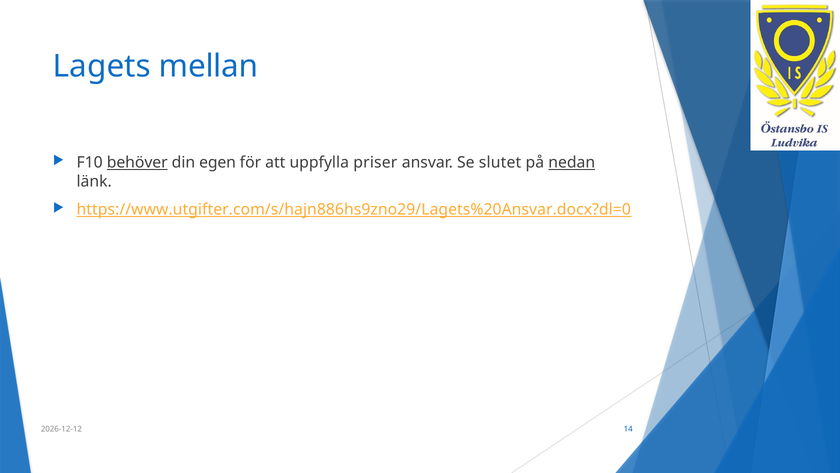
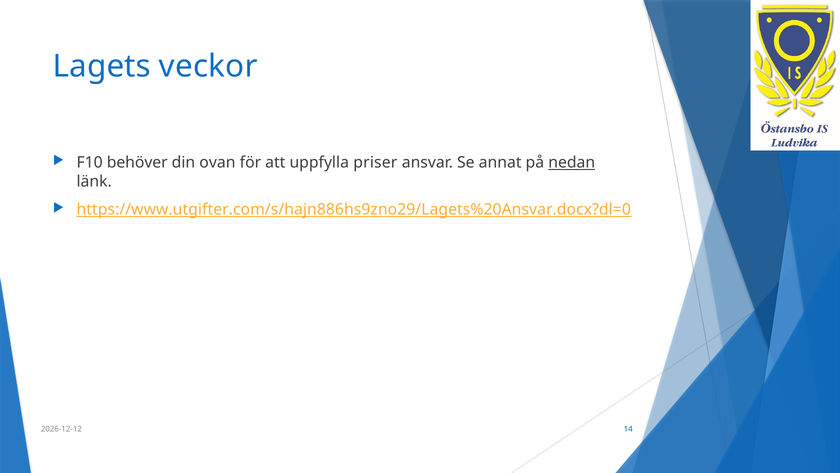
mellan: mellan -> veckor
behöver underline: present -> none
egen: egen -> ovan
slutet: slutet -> annat
